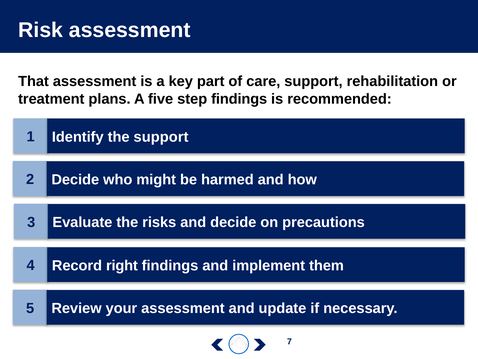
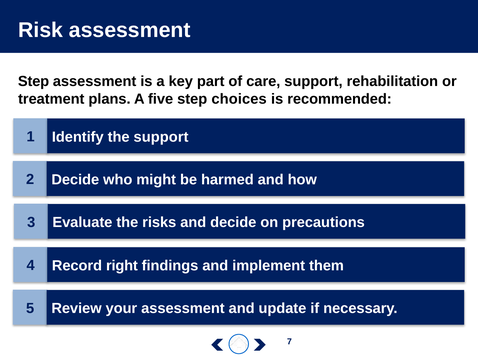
That at (33, 81): That -> Step
step findings: findings -> choices
